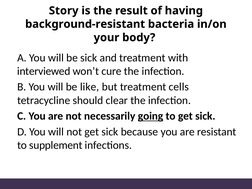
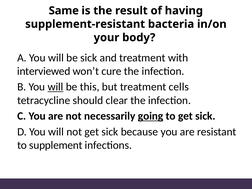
Story: Story -> Same
background-resistant: background-resistant -> supplement-resistant
will at (55, 87) underline: none -> present
like: like -> this
